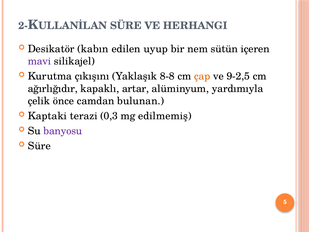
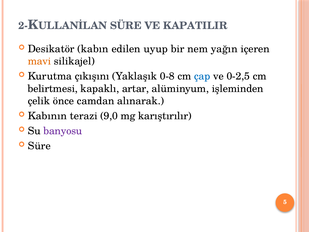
HERHANGI: HERHANGI -> KAPATILIR
sütün: sütün -> yağın
mavi colour: purple -> orange
8-8: 8-8 -> 0-8
çap colour: orange -> blue
9-2,5: 9-2,5 -> 0-2,5
ağırlığıdır: ağırlığıdır -> belirtmesi
yardımıyla: yardımıyla -> işleminden
bulunan: bulunan -> alınarak
Kaptaki: Kaptaki -> Kabının
0,3: 0,3 -> 9,0
edilmemiş: edilmemiş -> karıştırılır
